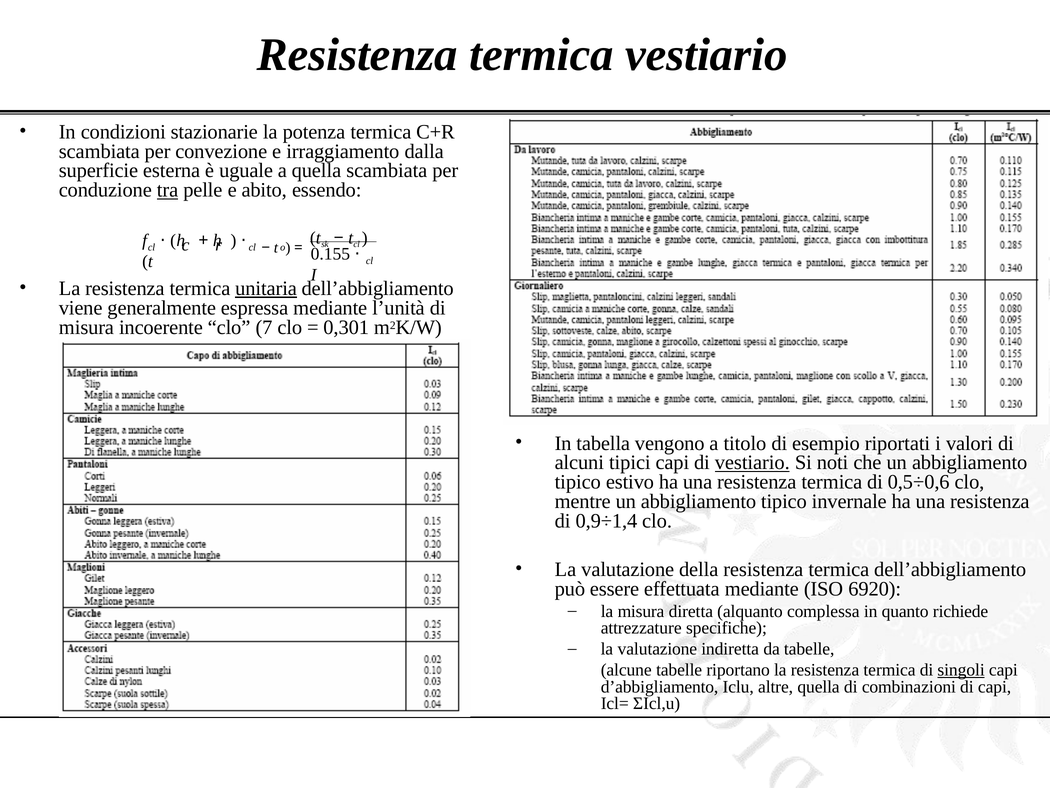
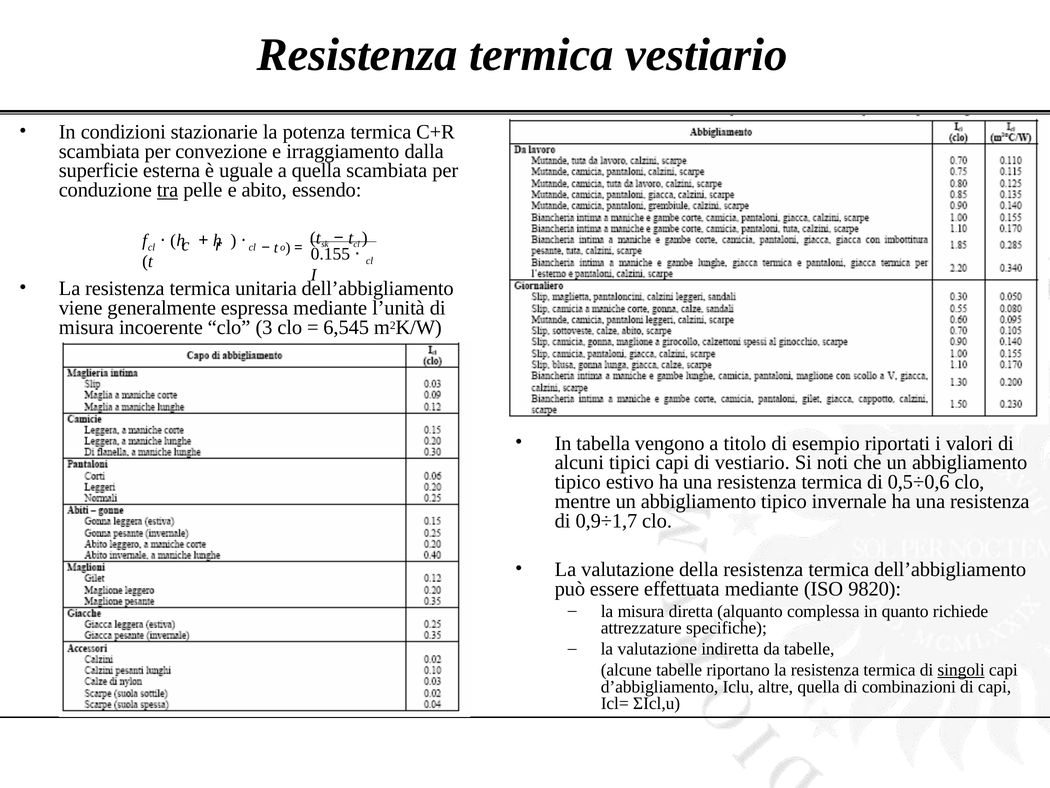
unitaria underline: present -> none
7: 7 -> 3
0,301: 0,301 -> 6,545
vestiario at (752, 463) underline: present -> none
0,9÷1,4: 0,9÷1,4 -> 0,9÷1,7
6920: 6920 -> 9820
